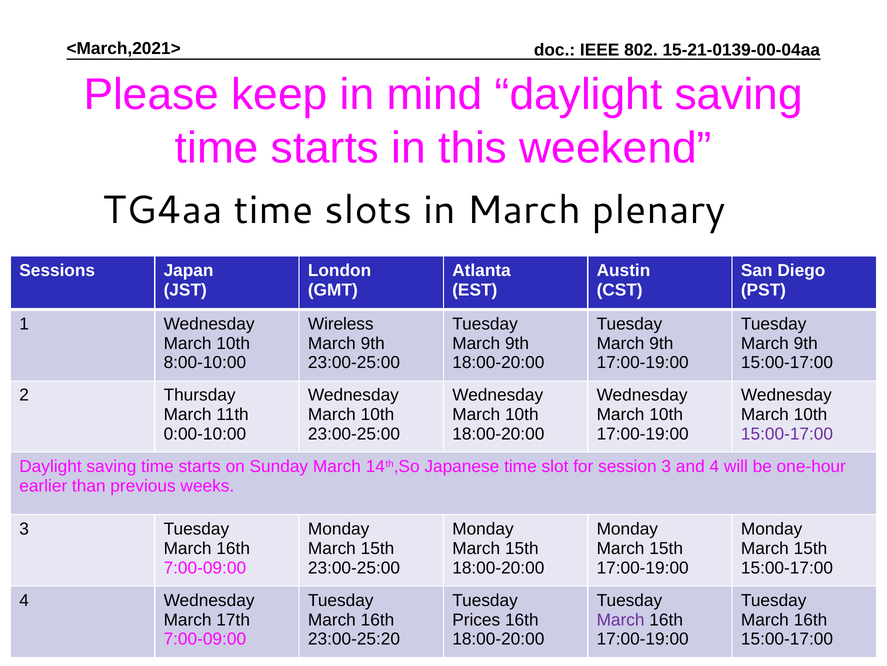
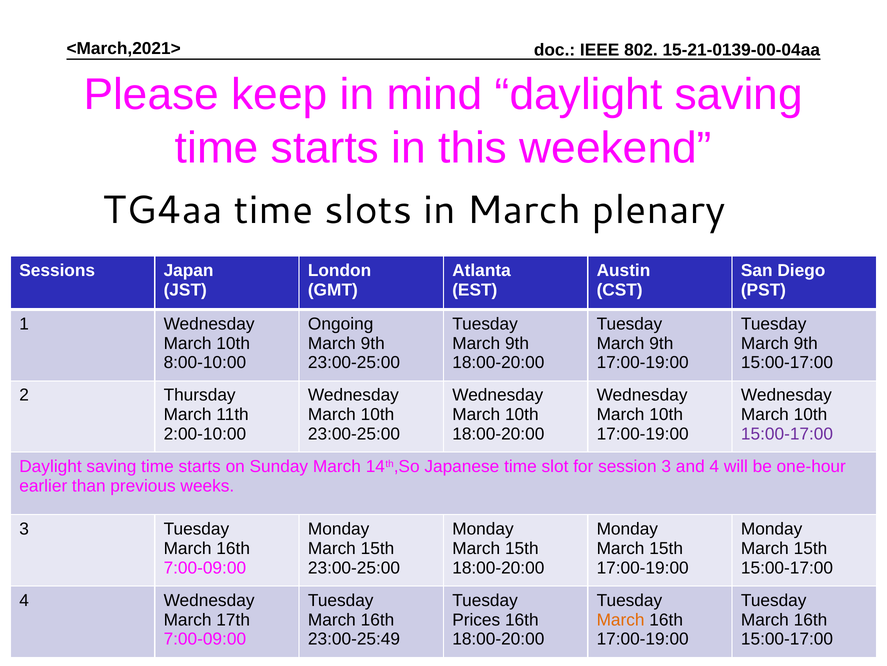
Wireless: Wireless -> Ongoing
0:00-10:00: 0:00-10:00 -> 2:00-10:00
March at (621, 619) colour: purple -> orange
23:00-25:20: 23:00-25:20 -> 23:00-25:49
